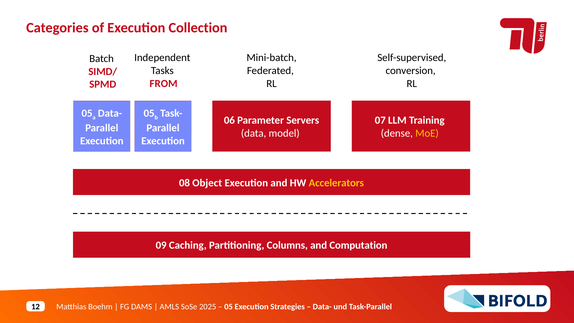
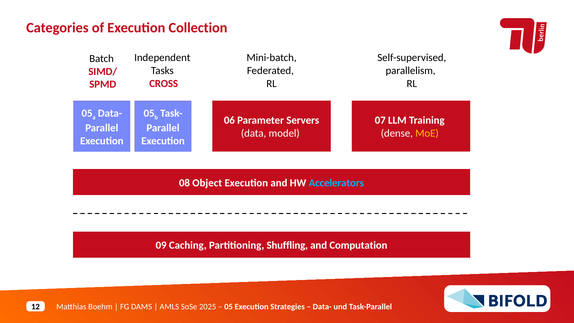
conversion: conversion -> parallelism
FROM: FROM -> CROSS
Accelerators colour: yellow -> light blue
Columns: Columns -> Shuffling
